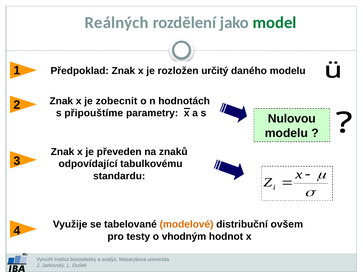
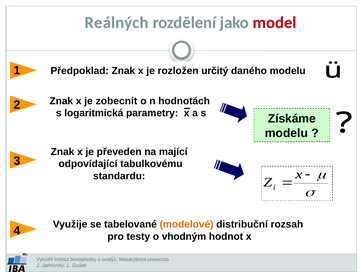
model colour: green -> red
připouštíme: připouštíme -> logaritmická
Nulovou: Nulovou -> Získáme
znaků: znaků -> mající
ovšem: ovšem -> rozsah
